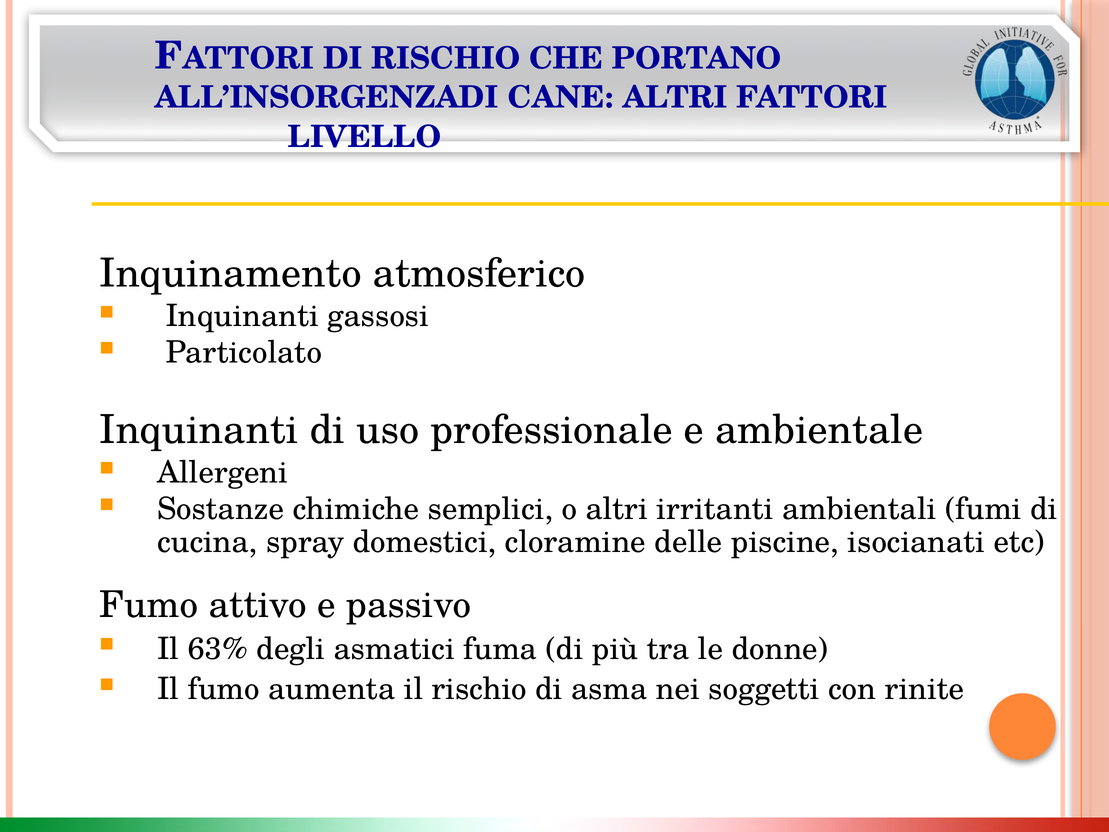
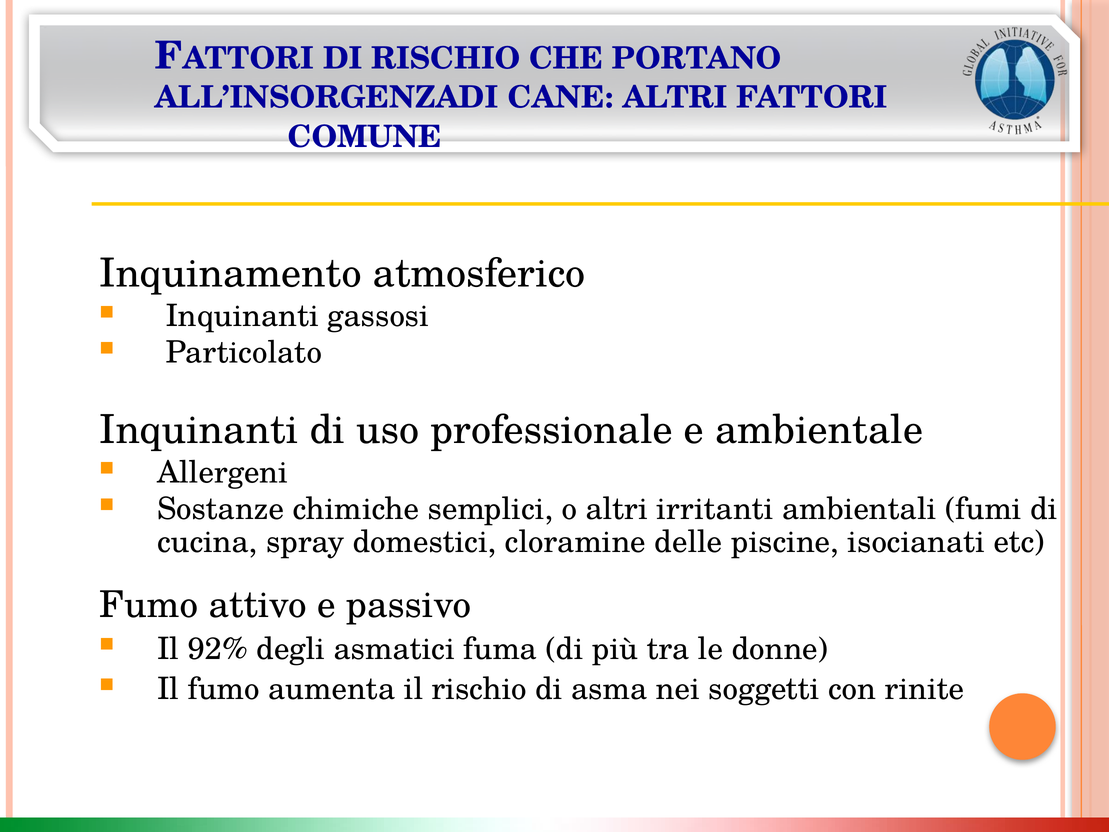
LIVELLO: LIVELLO -> COMUNE
63%: 63% -> 92%
